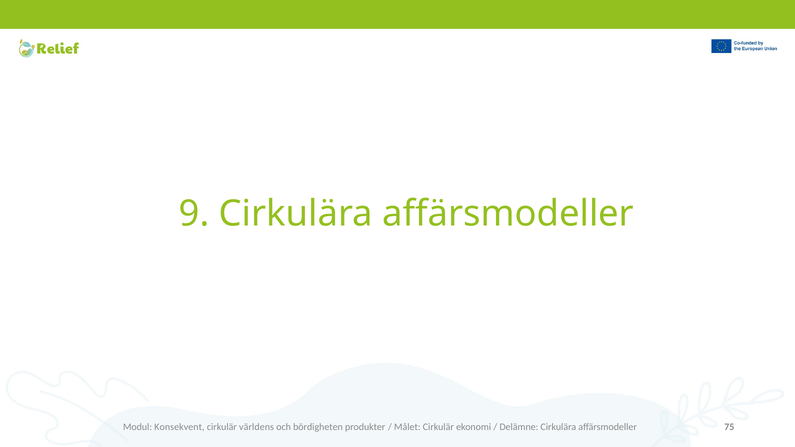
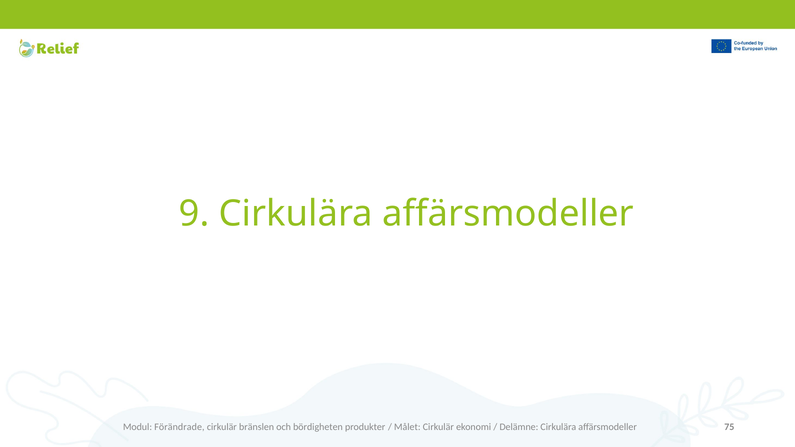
Konsekvent: Konsekvent -> Förändrade
världens: världens -> bränslen
